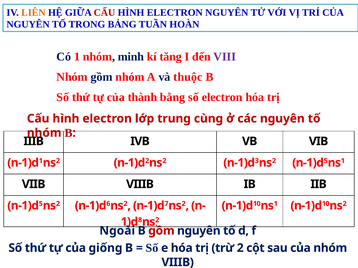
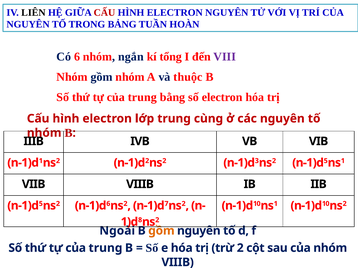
LIÊN colour: orange -> black
Có 1: 1 -> 6
minh: minh -> ngắn
tăng: tăng -> tổng
thành at (142, 97): thành -> trung
gồm at (161, 231) colour: red -> orange
giống at (105, 248): giống -> trung
